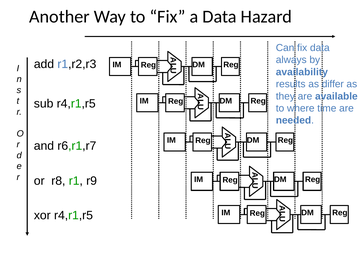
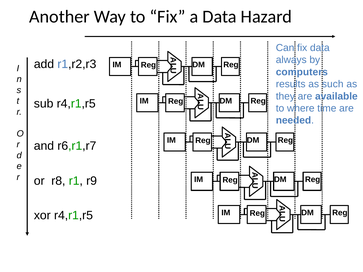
availability: availability -> computers
differ: differ -> such
